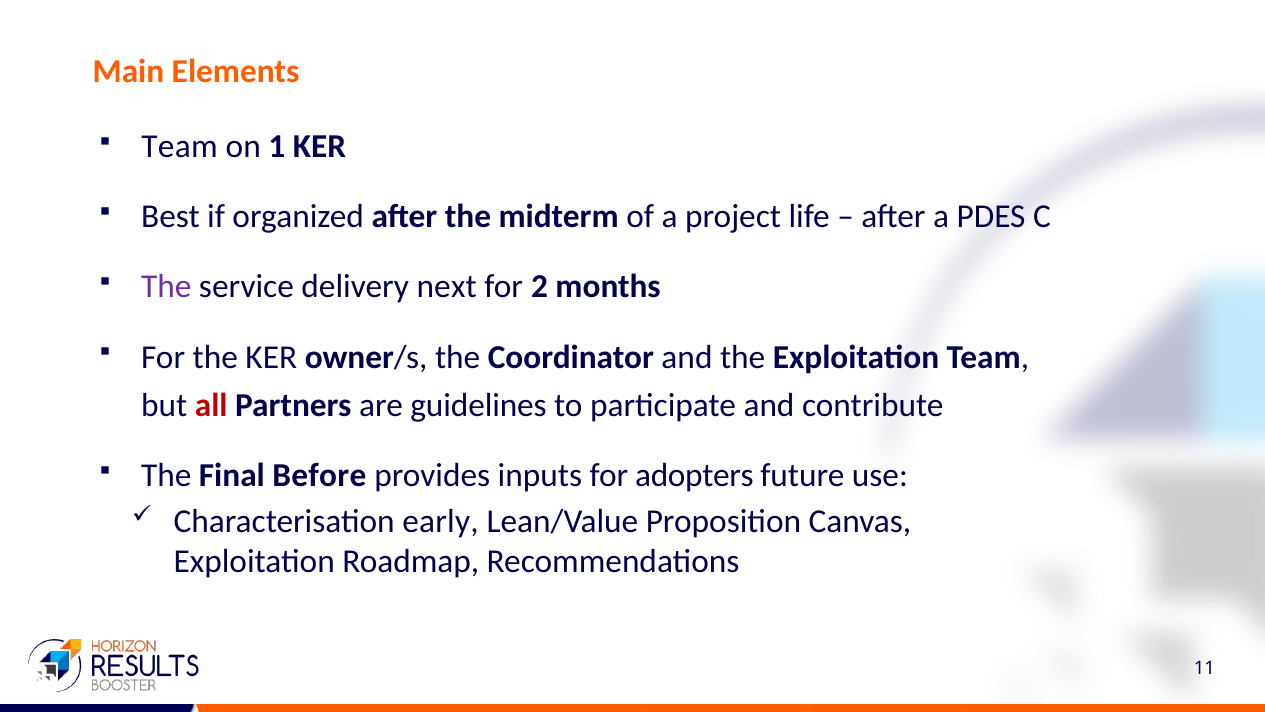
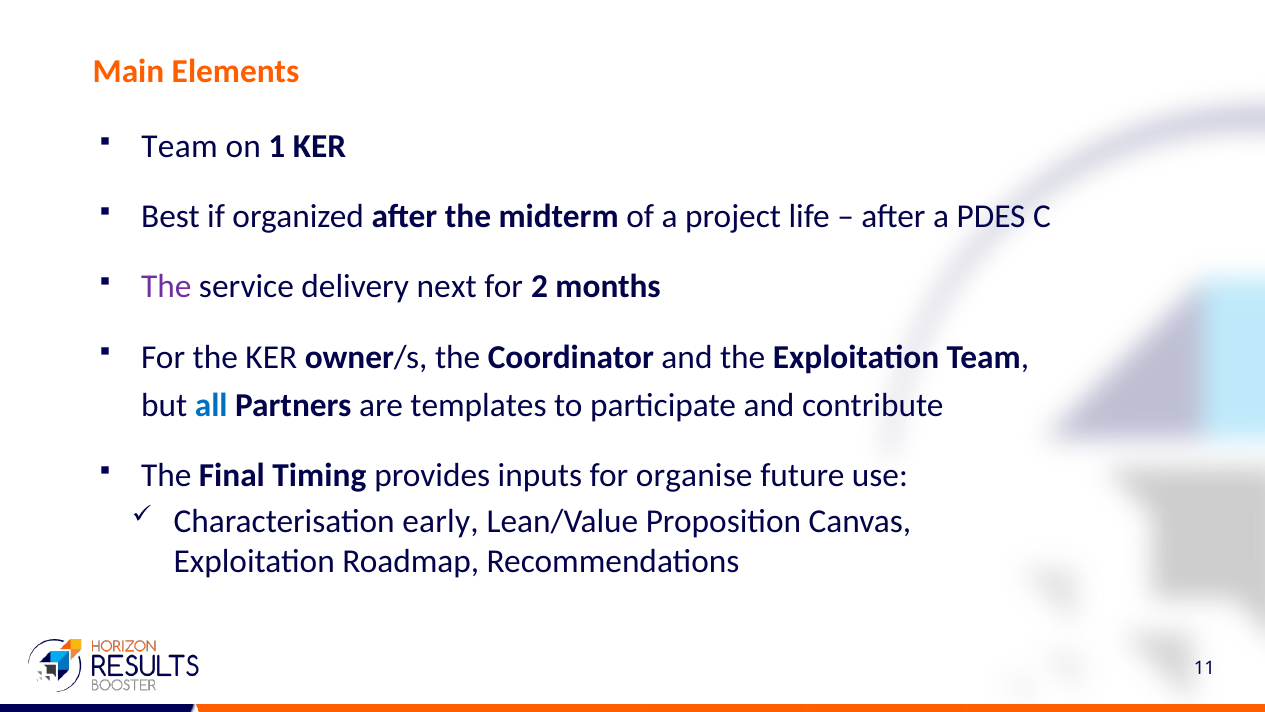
all colour: red -> blue
guidelines: guidelines -> templates
Before: Before -> Timing
adopters: adopters -> organise
